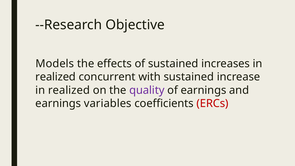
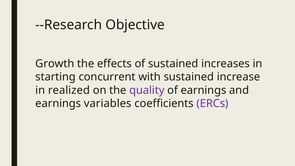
Models: Models -> Growth
realized at (56, 77): realized -> starting
ERCs colour: red -> purple
